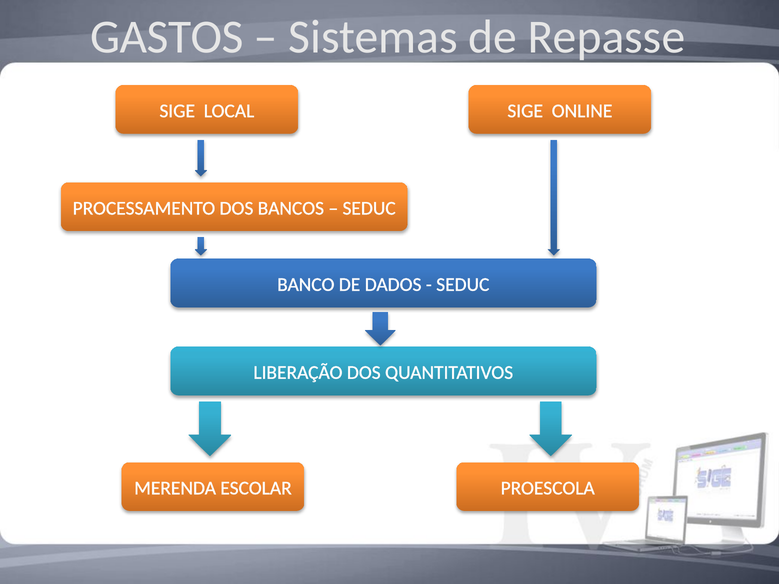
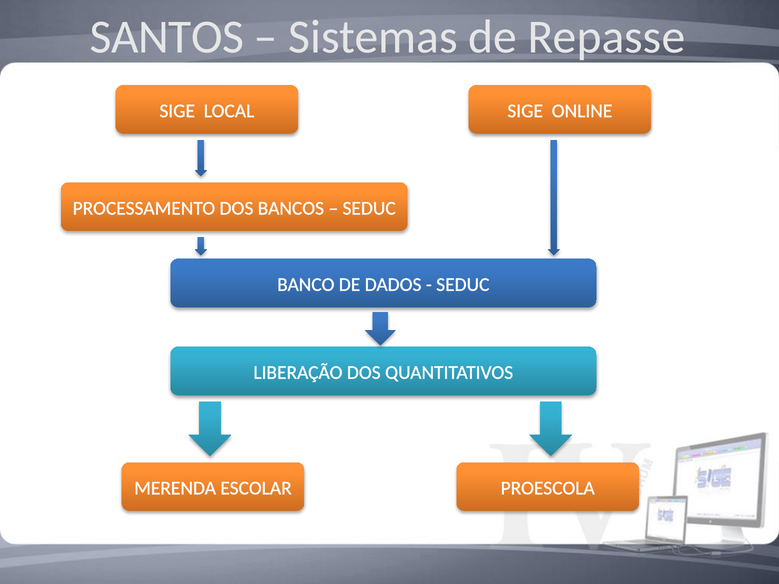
GASTOS: GASTOS -> SANTOS
